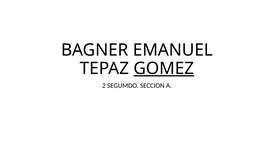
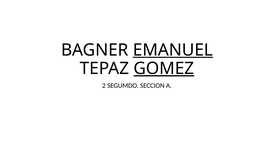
EMANUEL underline: none -> present
